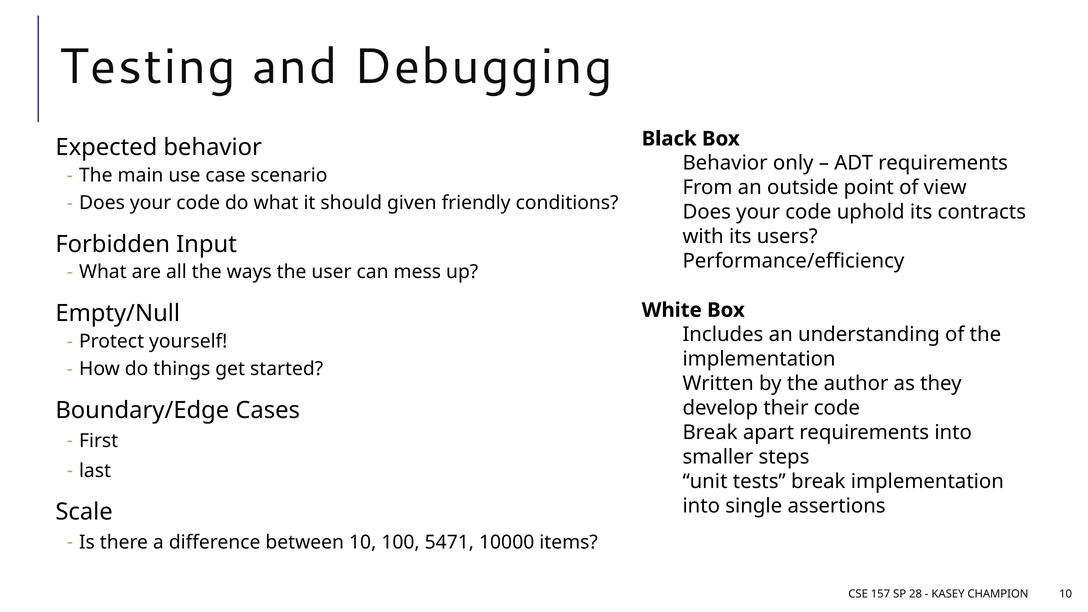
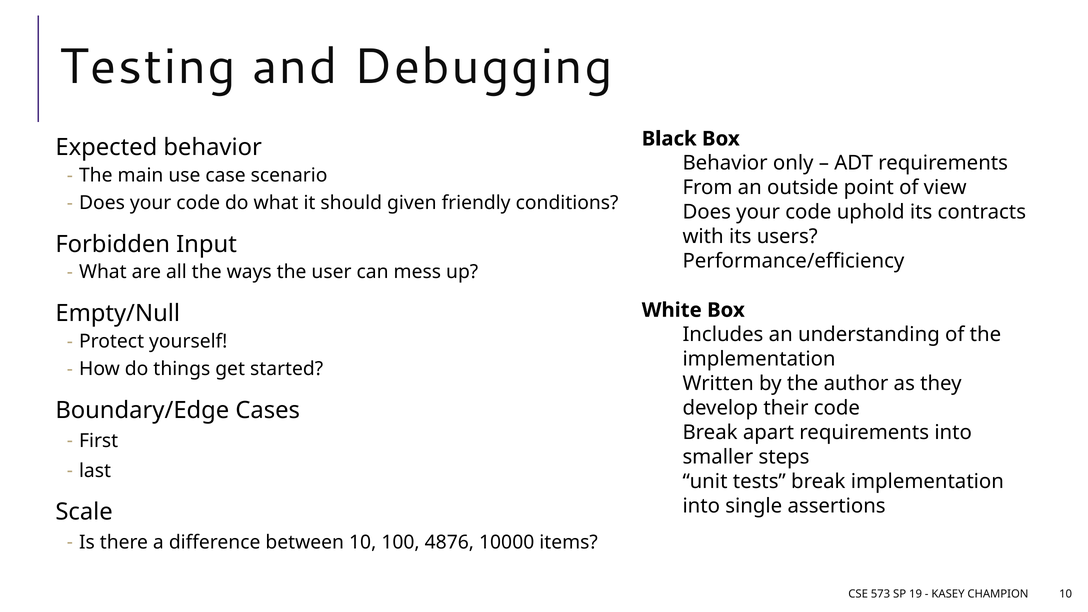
5471: 5471 -> 4876
157: 157 -> 573
28: 28 -> 19
